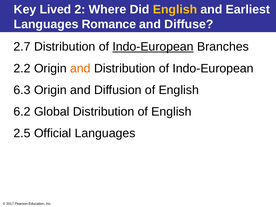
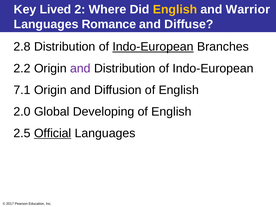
Earliest: Earliest -> Warrior
2.7: 2.7 -> 2.8
and at (80, 68) colour: orange -> purple
6.3: 6.3 -> 7.1
6.2: 6.2 -> 2.0
Global Distribution: Distribution -> Developing
Official underline: none -> present
